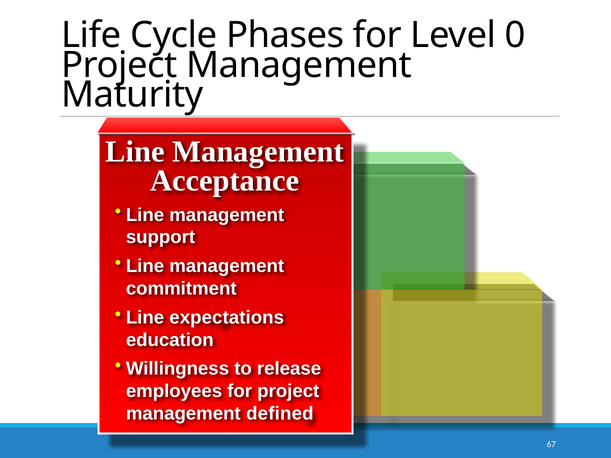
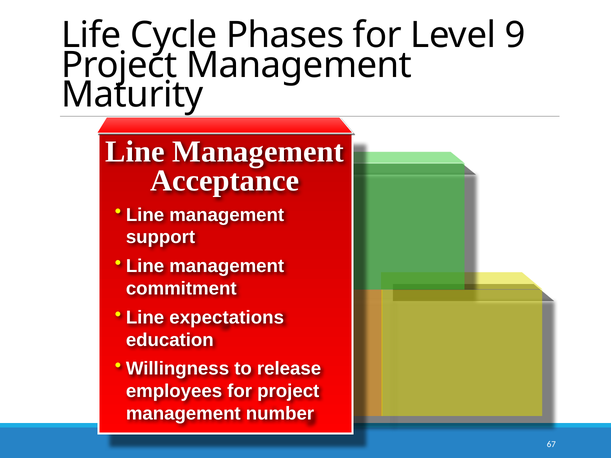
0: 0 -> 9
defined: defined -> number
